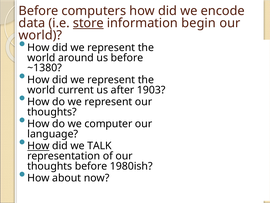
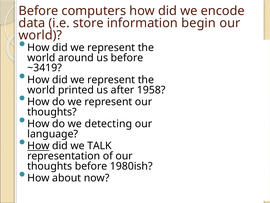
store underline: present -> none
~1380: ~1380 -> ~3419
current: current -> printed
1903: 1903 -> 1958
computer: computer -> detecting
